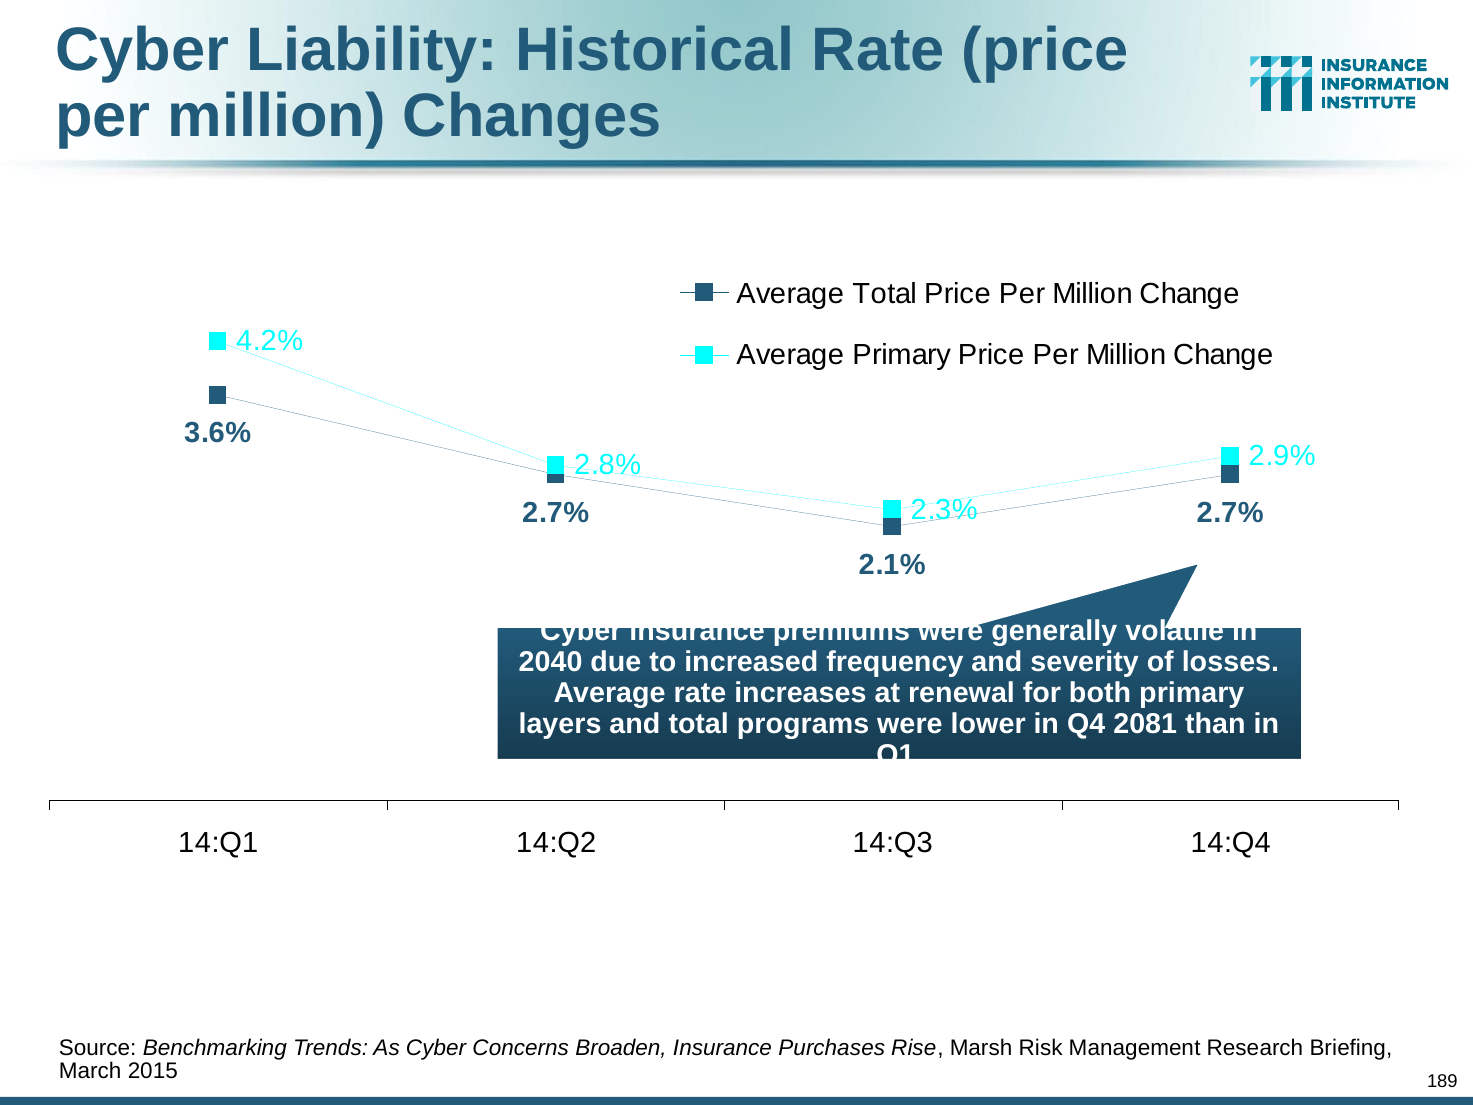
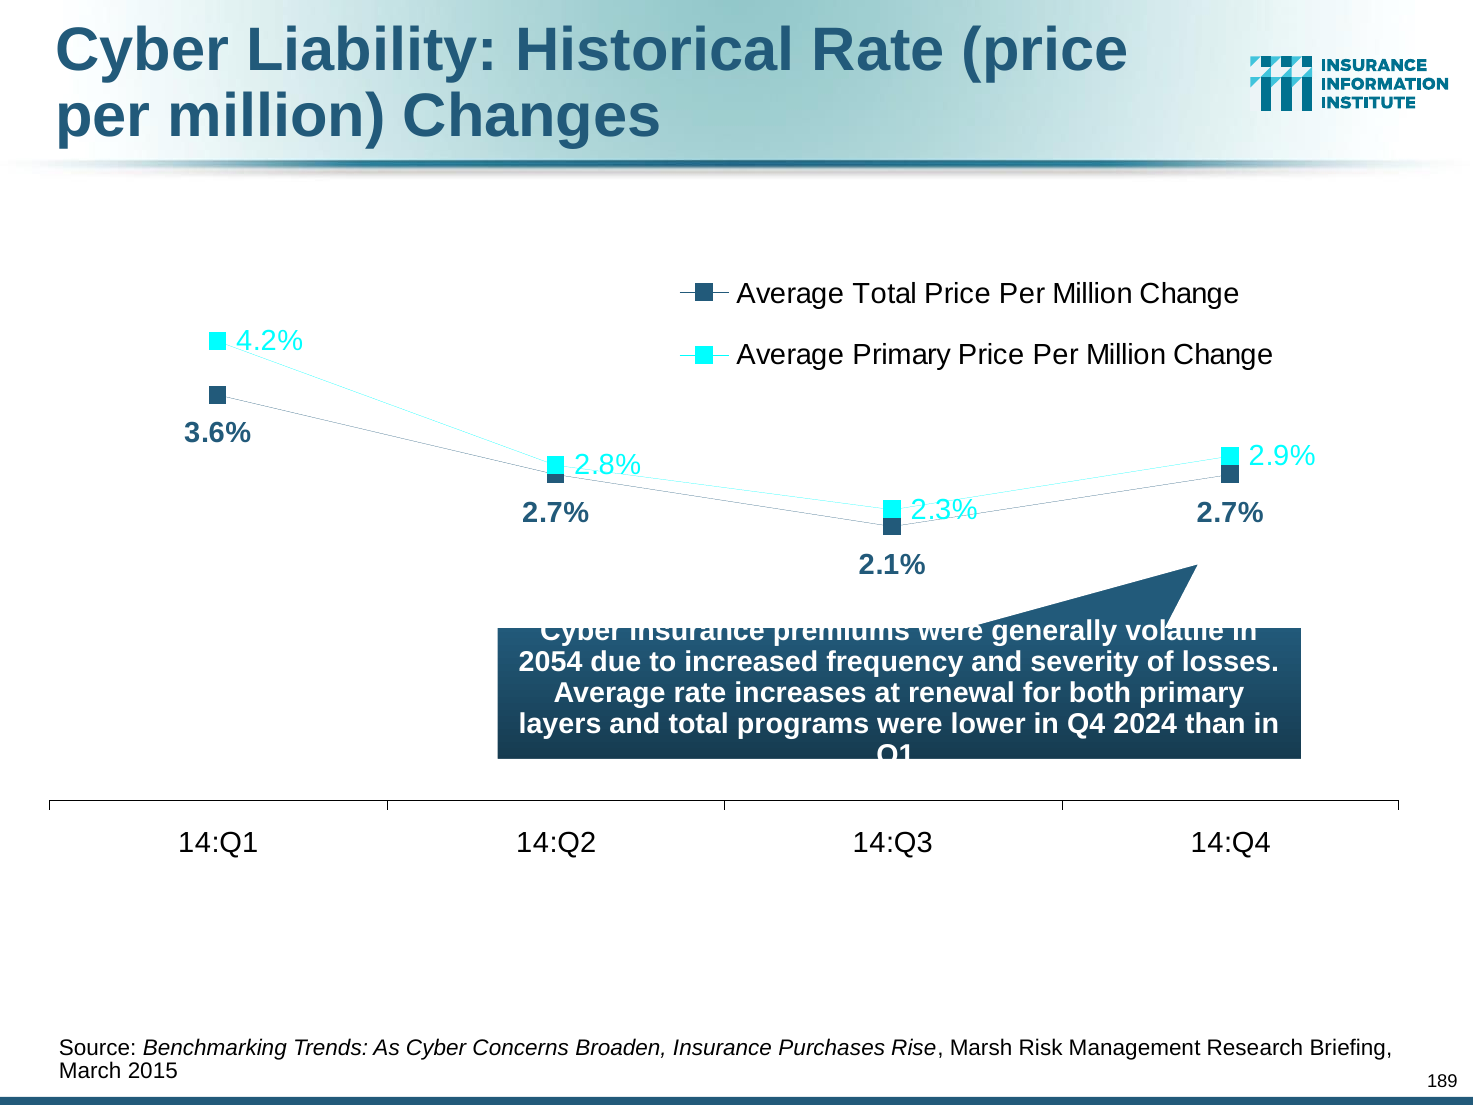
2040: 2040 -> 2054
2081: 2081 -> 2024
